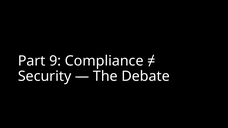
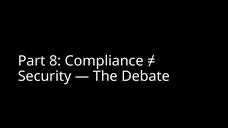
9: 9 -> 8
